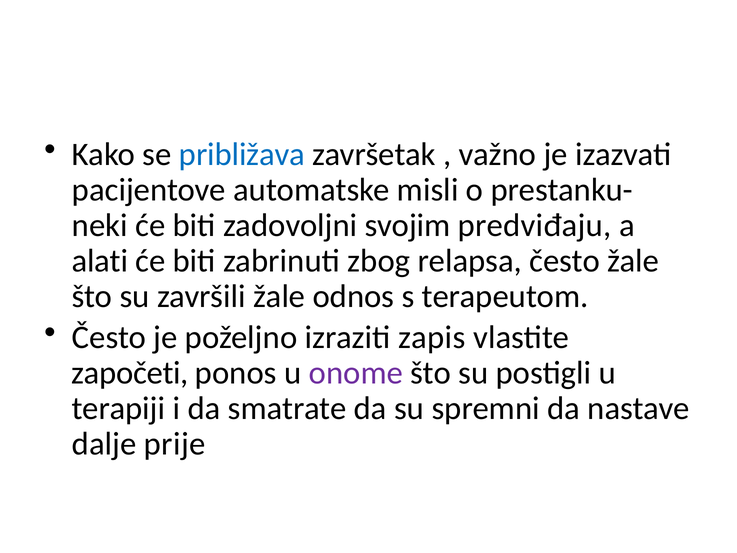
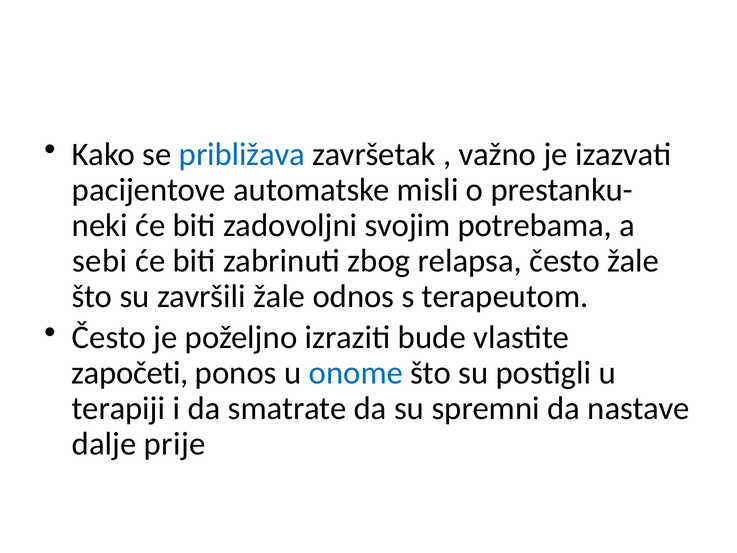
predviđaju: predviđaju -> potrebama
alati: alati -> sebi
zapis: zapis -> bude
onome colour: purple -> blue
